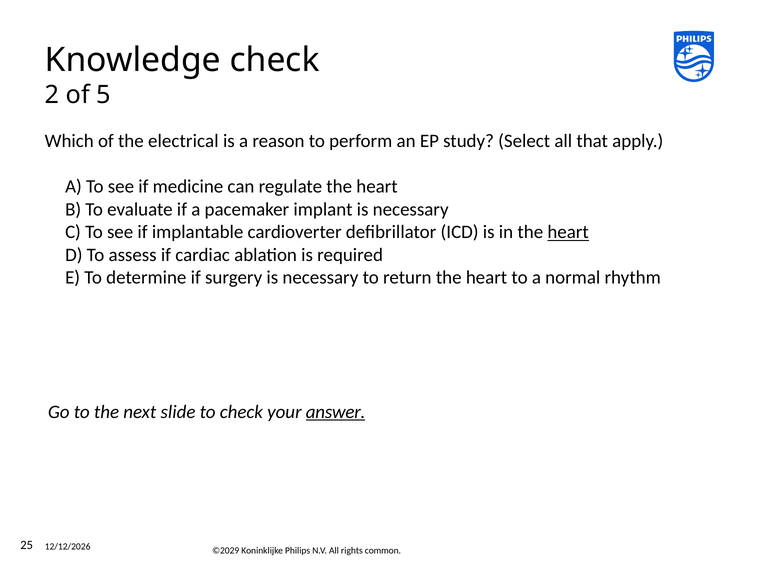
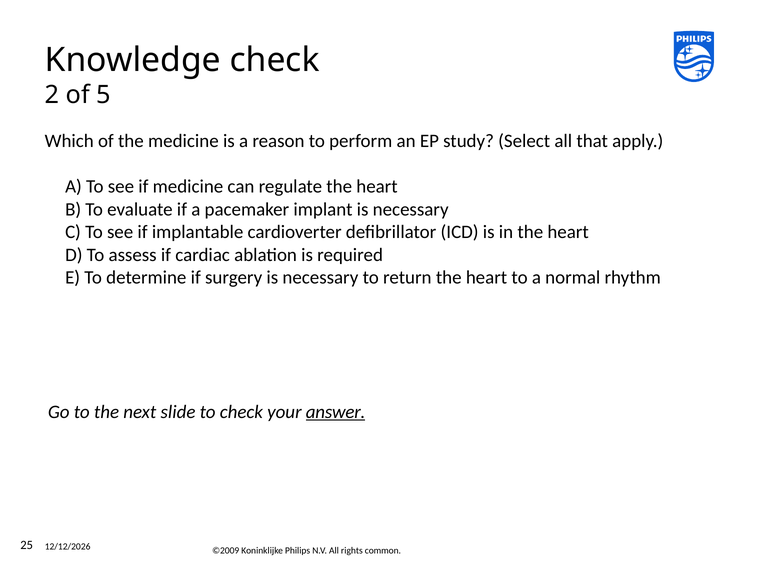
the electrical: electrical -> medicine
heart at (568, 232) underline: present -> none
©2029: ©2029 -> ©2009
